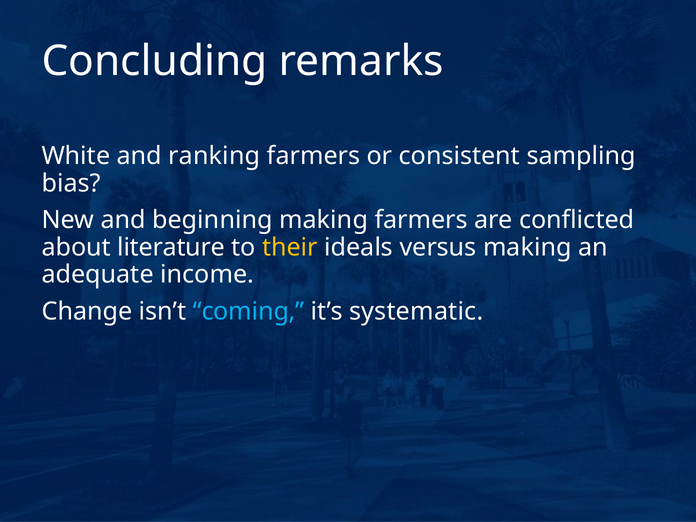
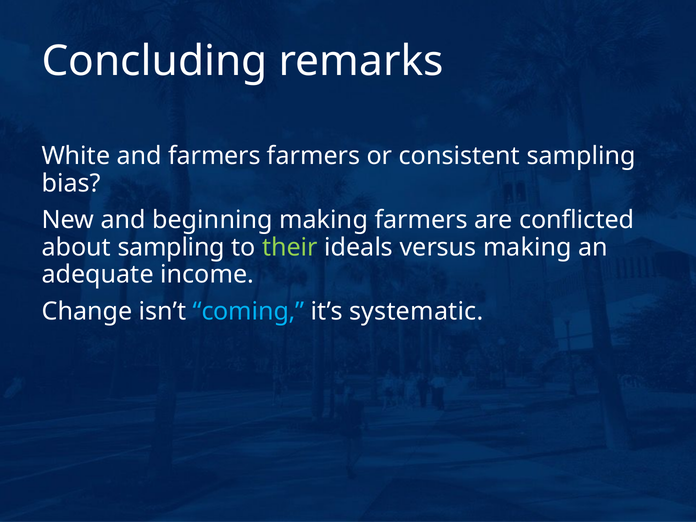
and ranking: ranking -> farmers
about literature: literature -> sampling
their colour: yellow -> light green
